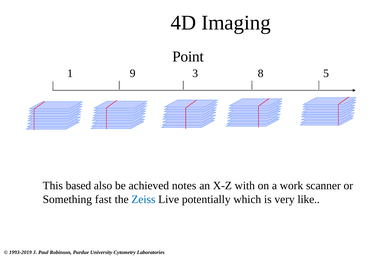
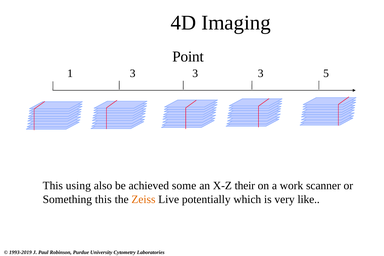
1 9: 9 -> 3
8 at (261, 73): 8 -> 3
based: based -> using
notes: notes -> some
with: with -> their
Something fast: fast -> this
Zeiss colour: blue -> orange
